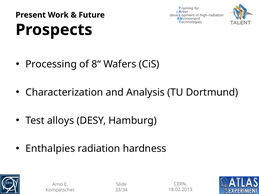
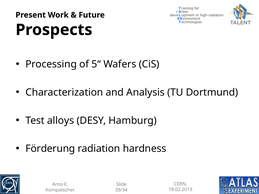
8‘‘: 8‘‘ -> 5‘‘
Enthalpies: Enthalpies -> Förderung
